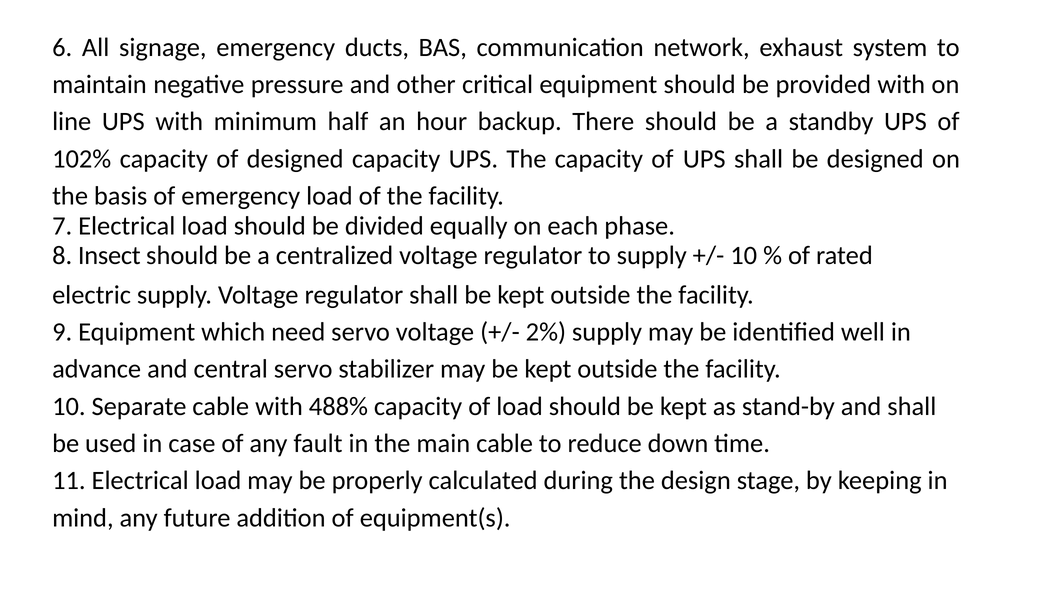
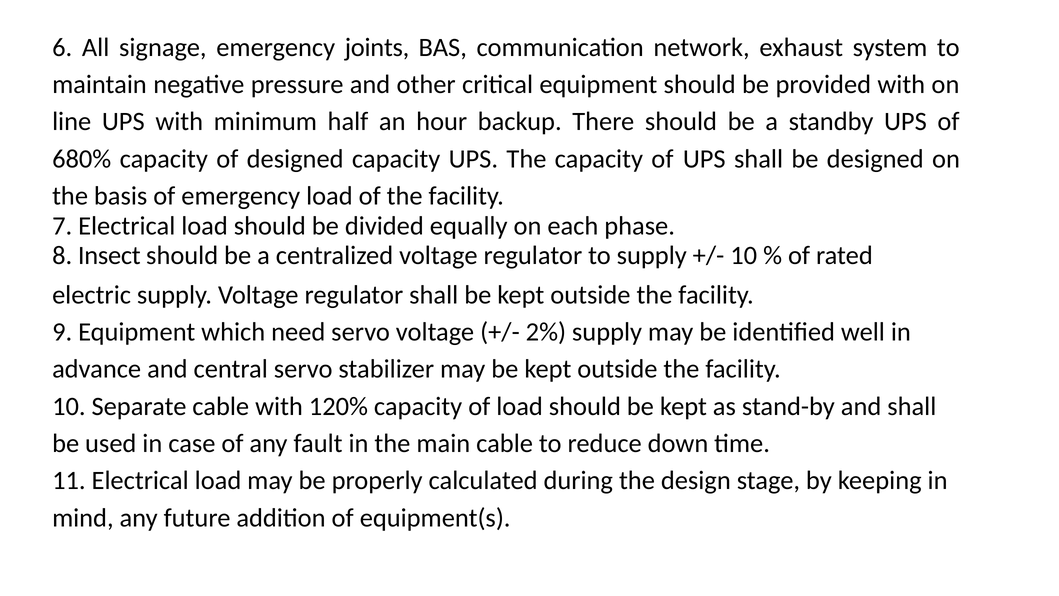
ducts: ducts -> joints
102%: 102% -> 680%
488%: 488% -> 120%
